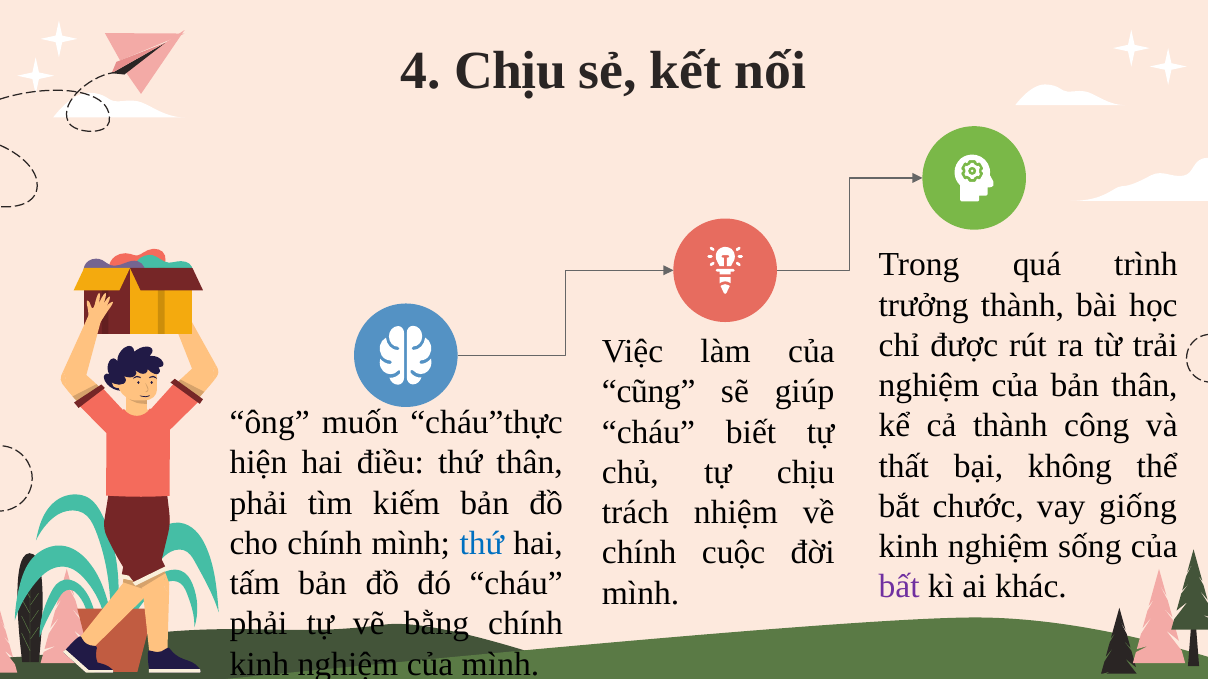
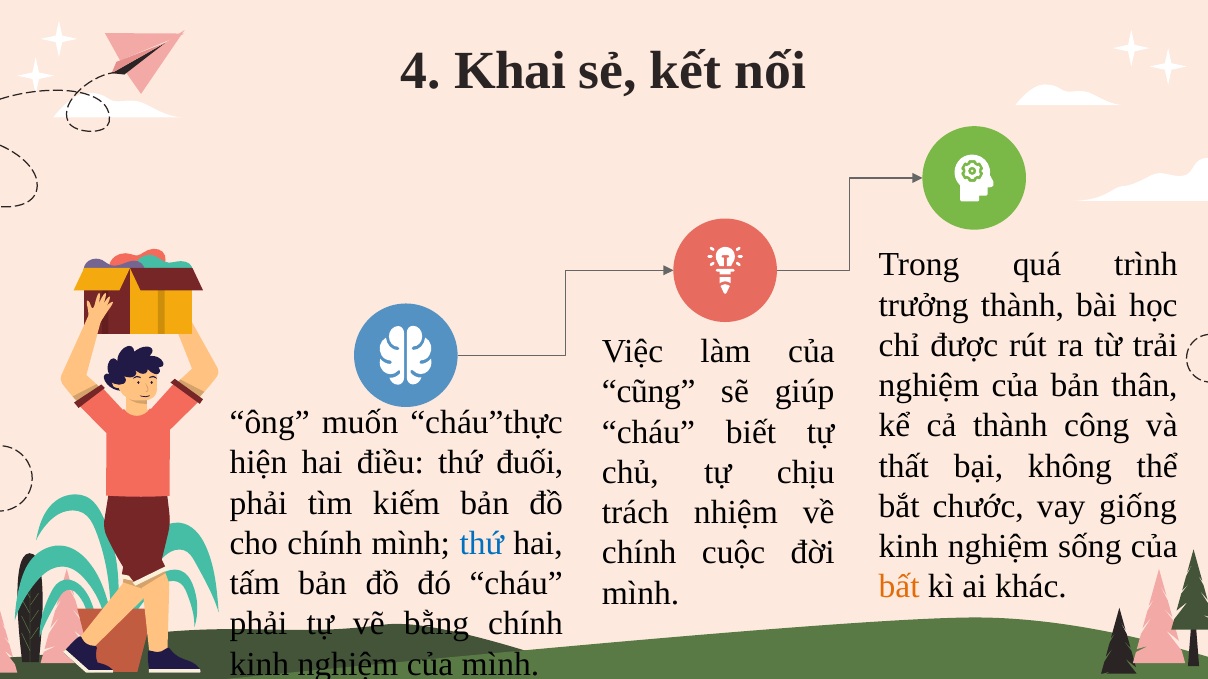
4 Chịu: Chịu -> Khai
thứ thân: thân -> đuối
bất colour: purple -> orange
